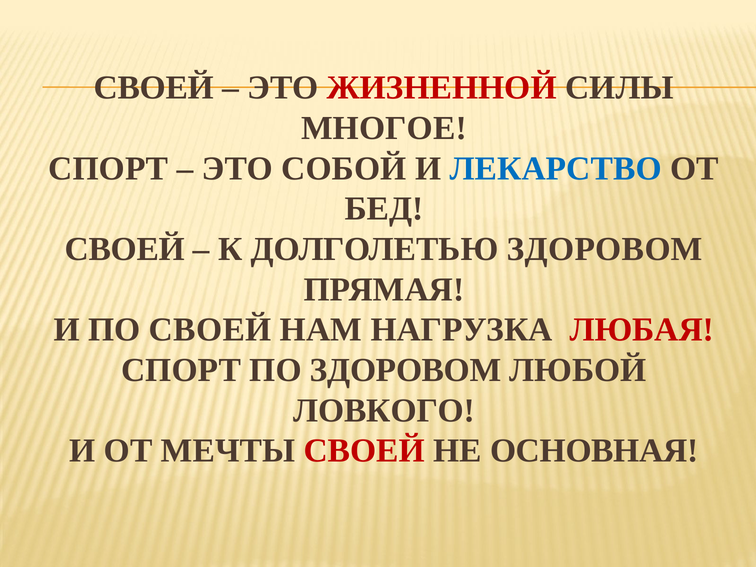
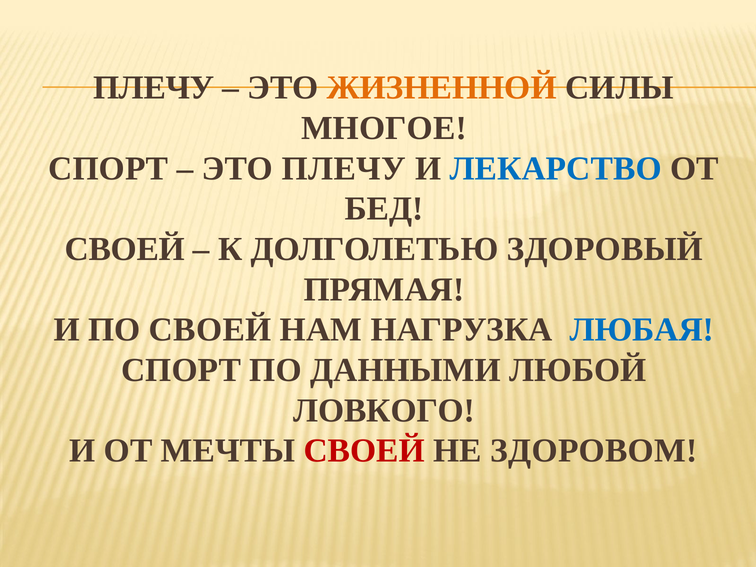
СВОЕЙ at (154, 88): СВОЕЙ -> ПЛЕЧУ
ЖИЗНЕННОЙ colour: red -> orange
ЭТО СОБОЙ: СОБОЙ -> ПЛЕЧУ
ДОЛГОЛЕТЬЮ ЗДОРОВОМ: ЗДОРОВОМ -> ЗДОРОВЫЙ
ЛЮБАЯ colour: red -> blue
ПО ЗДОРОВОМ: ЗДОРОВОМ -> ДАННЫМИ
ОСНОВНАЯ: ОСНОВНАЯ -> ЗДОРОВОМ
